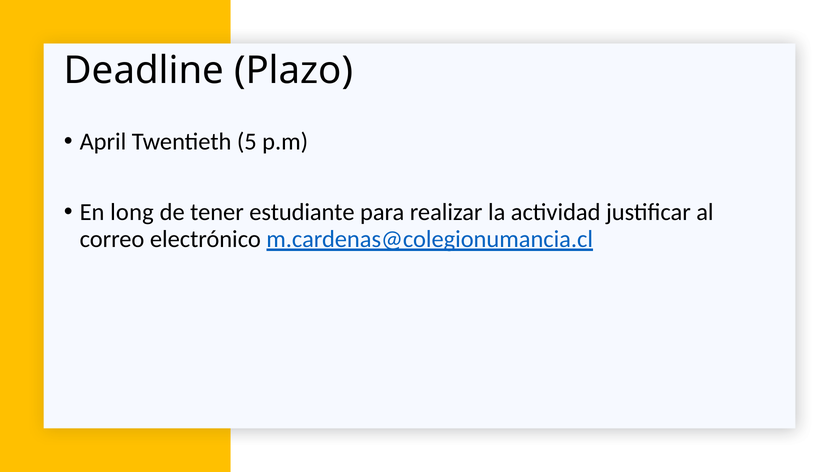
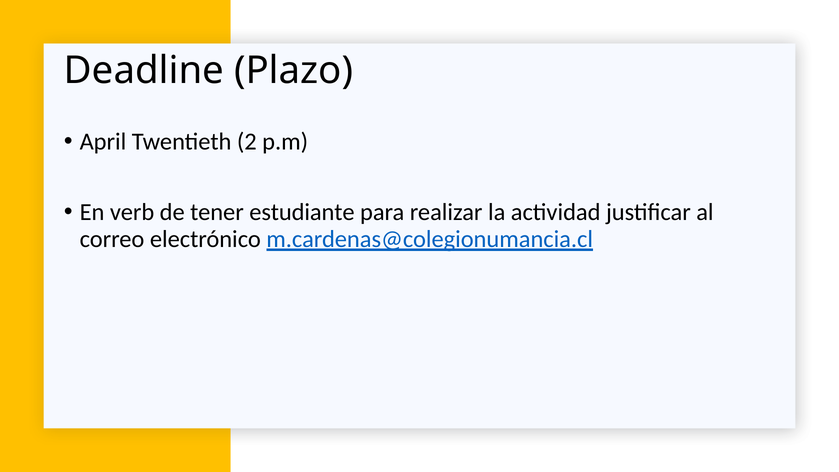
5: 5 -> 2
long: long -> verb
